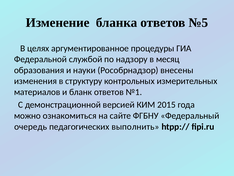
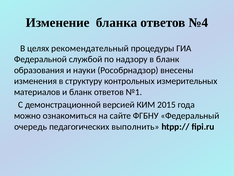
№5: №5 -> №4
аргументированное: аргументированное -> рекомендательный
в месяц: месяц -> бланк
